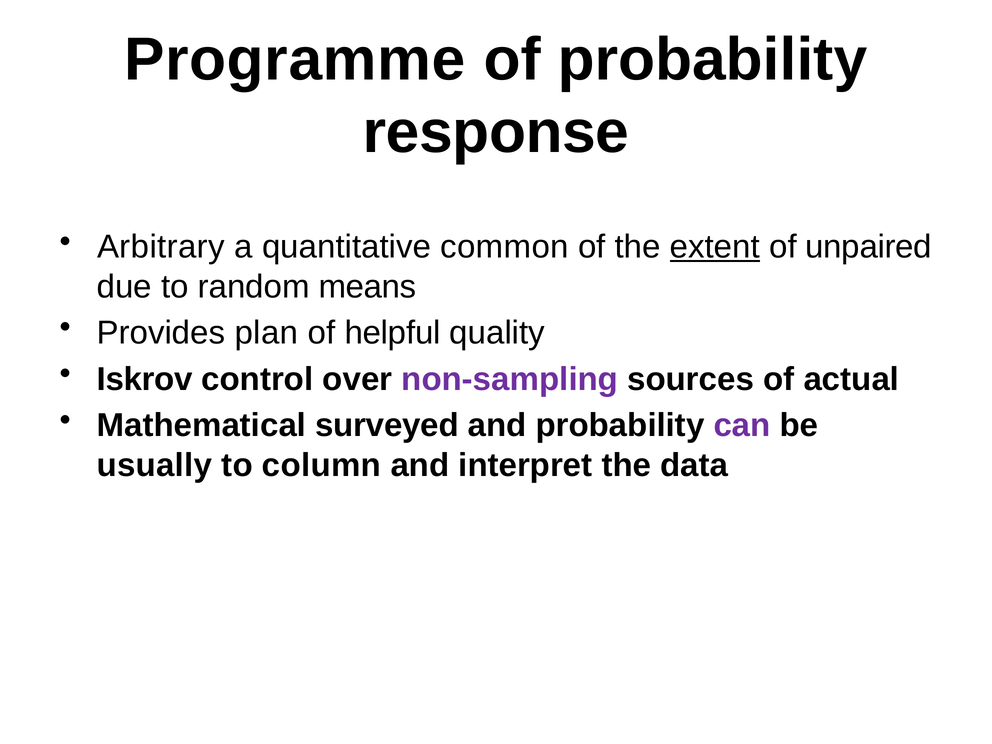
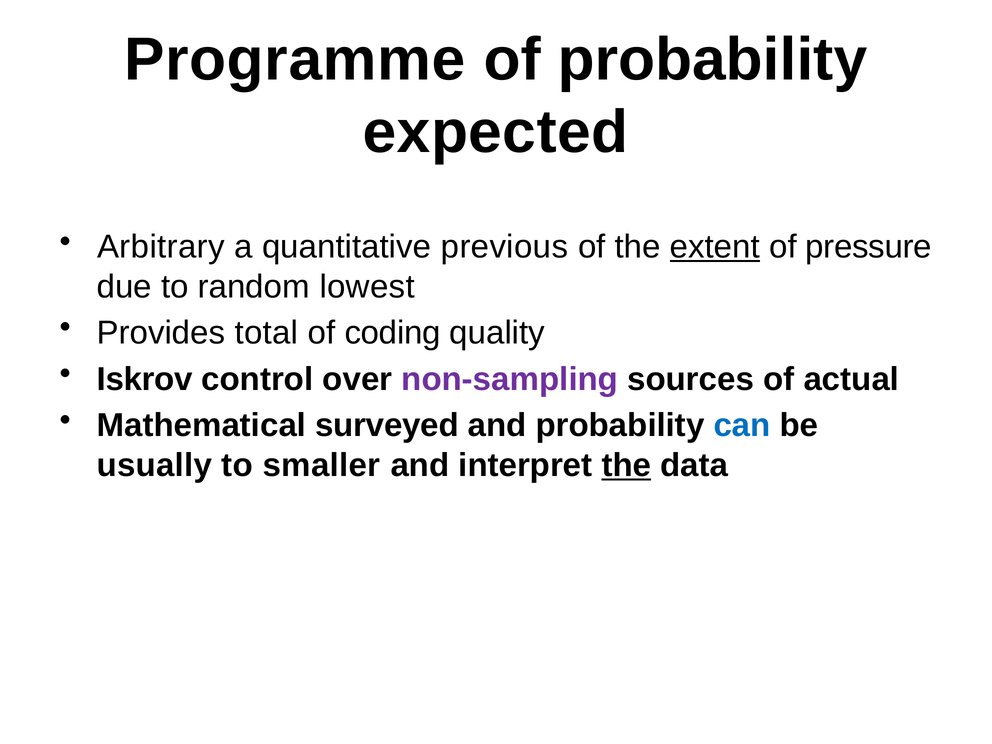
response: response -> expected
common: common -> previous
unpaired: unpaired -> pressure
means: means -> lowest
plan: plan -> total
helpful: helpful -> coding
can colour: purple -> blue
column: column -> smaller
the at (626, 465) underline: none -> present
